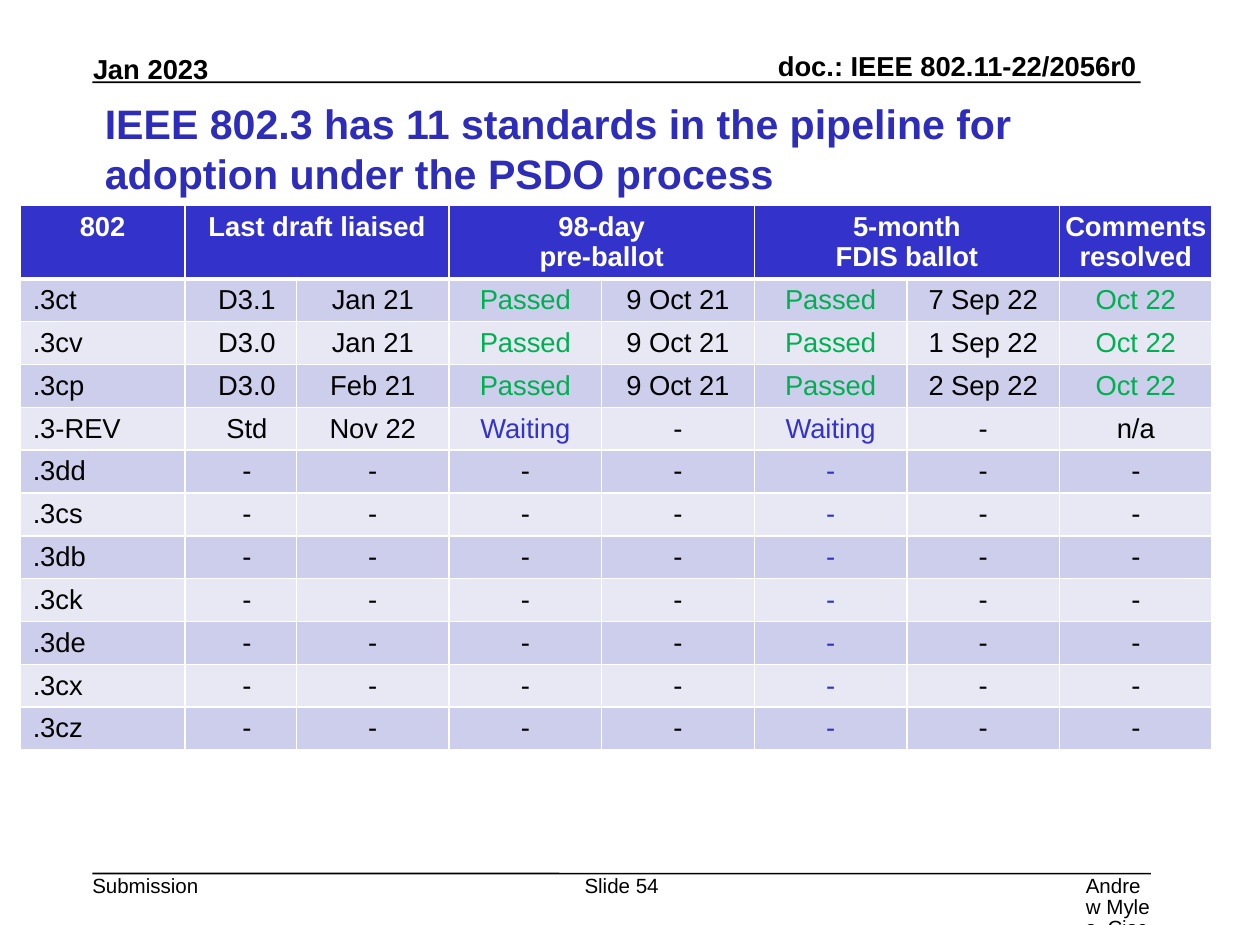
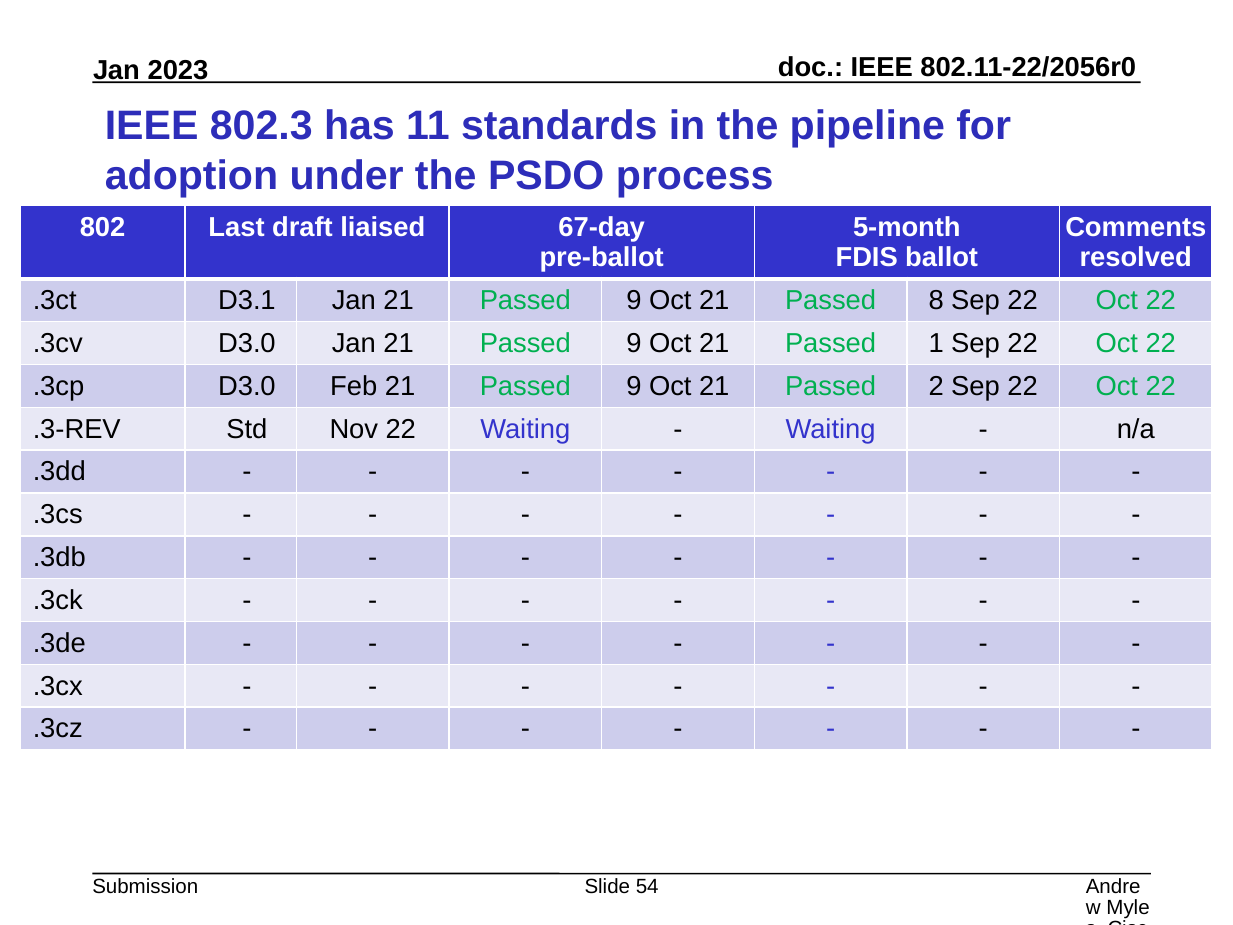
98-day: 98-day -> 67-day
7: 7 -> 8
